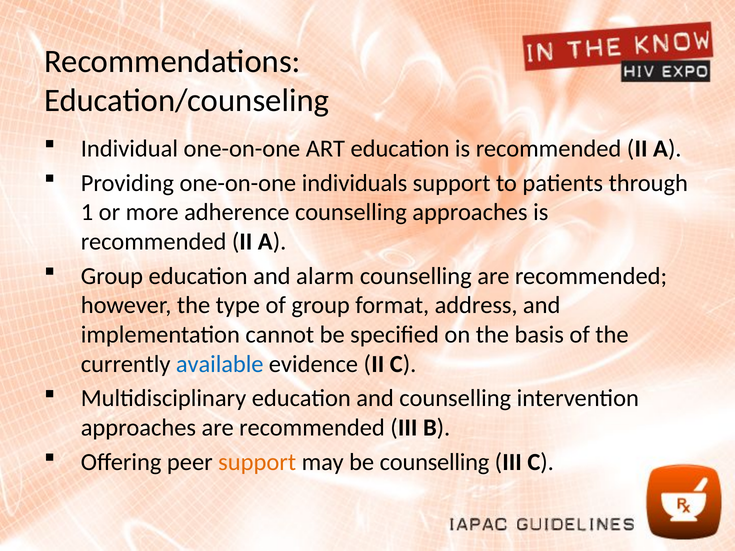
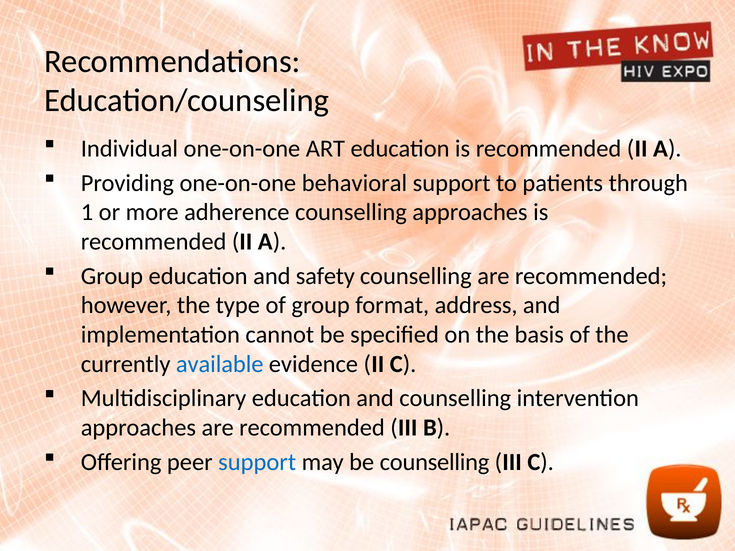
individuals: individuals -> behavioral
alarm: alarm -> safety
support at (257, 462) colour: orange -> blue
